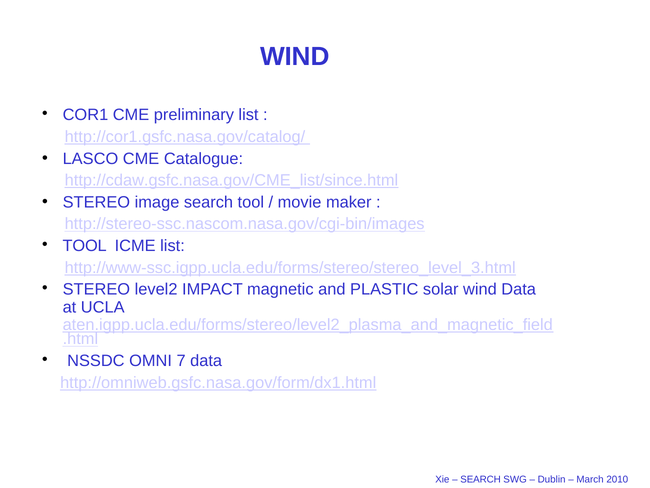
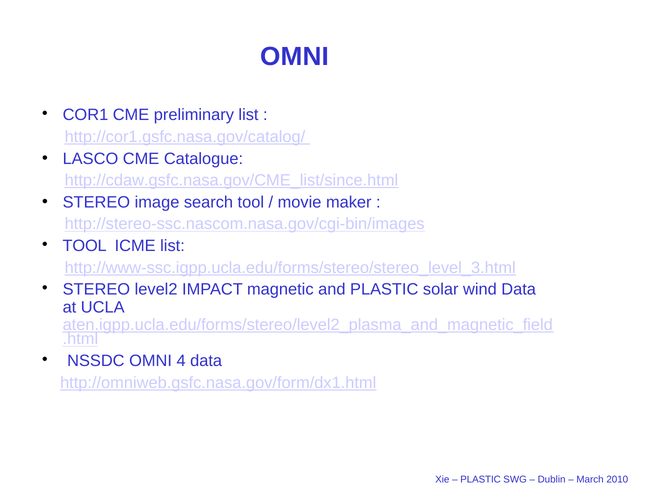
WIND at (295, 56): WIND -> OMNI
7: 7 -> 4
SEARCH at (481, 479): SEARCH -> PLASTIC
